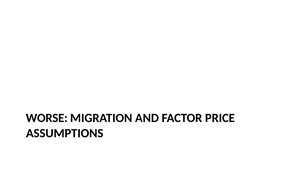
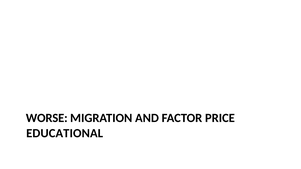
ASSUMPTIONS: ASSUMPTIONS -> EDUCATIONAL
